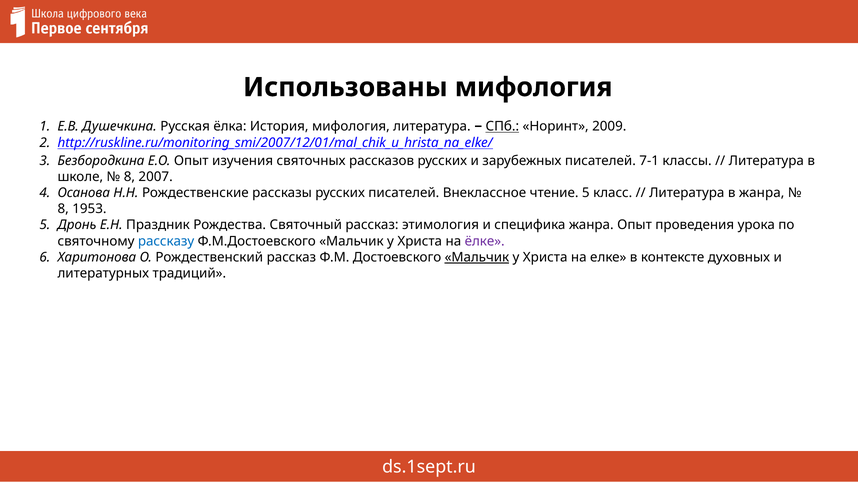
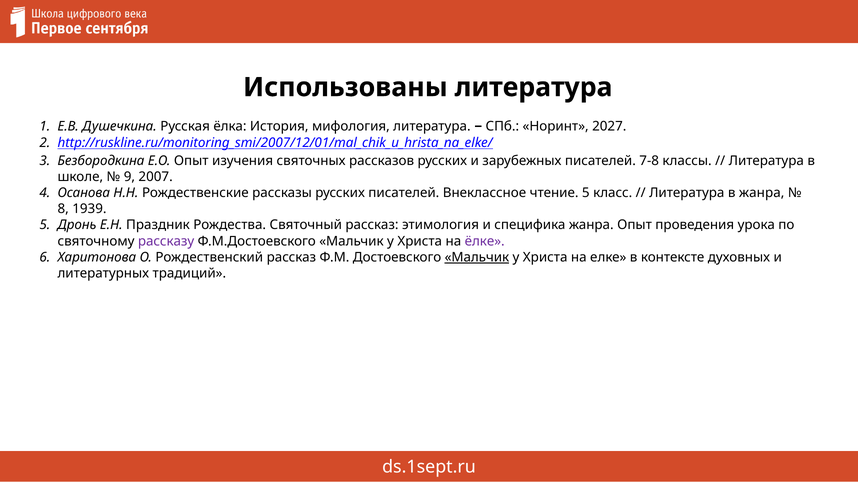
Использованы мифология: мифология -> литература
СПб underline: present -> none
2009: 2009 -> 2027
7-1: 7-1 -> 7-8
8 at (129, 177): 8 -> 9
1953: 1953 -> 1939
рассказу colour: blue -> purple
